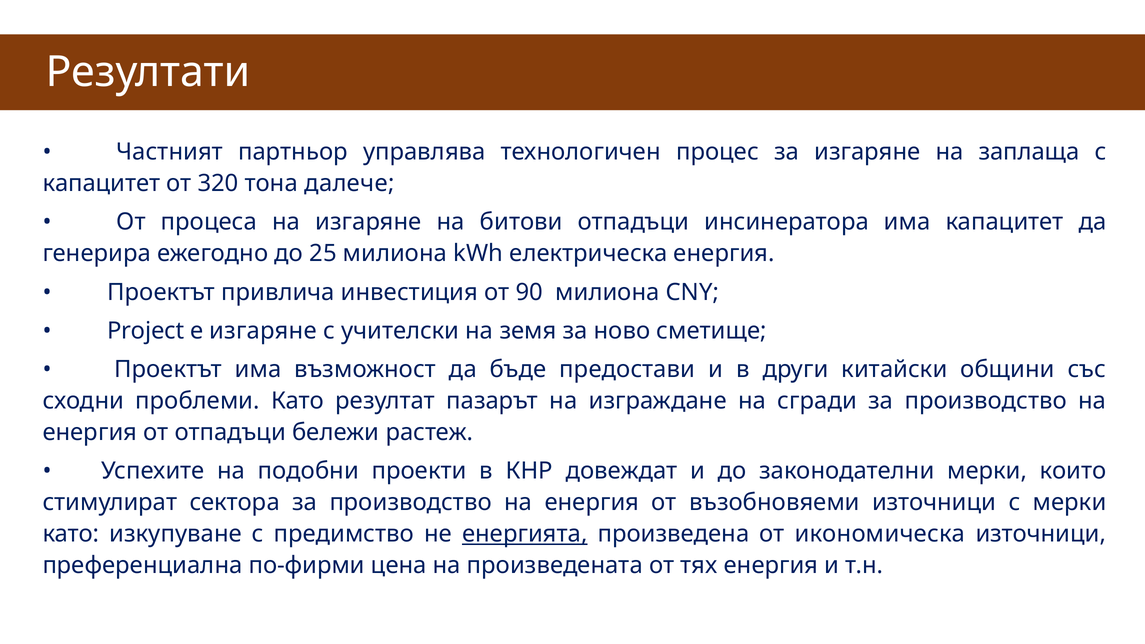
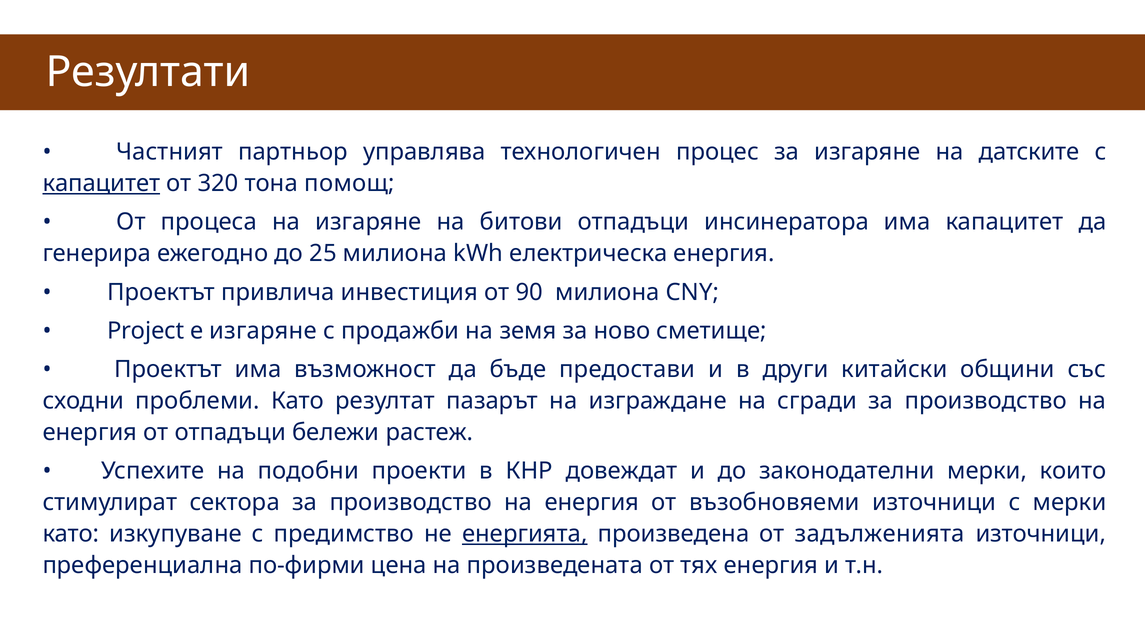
заплаща: заплаща -> датските
капацитет at (101, 183) underline: none -> present
далече: далече -> помощ
учителски: учителски -> продажби
икономическа: икономическа -> задълженията
